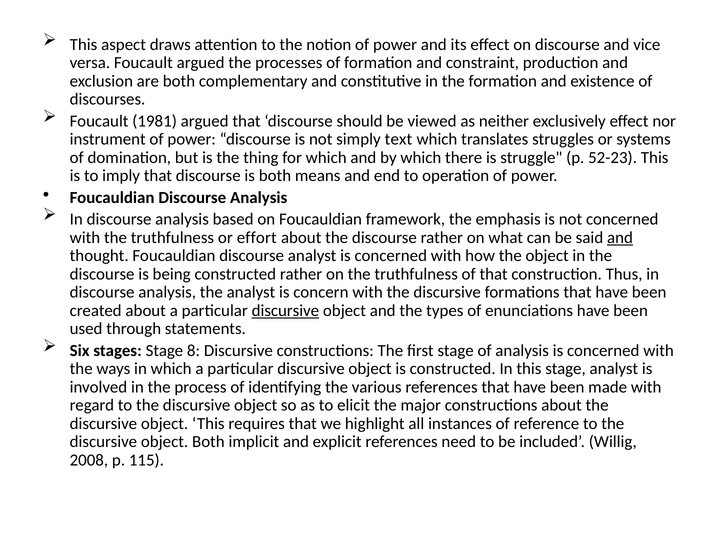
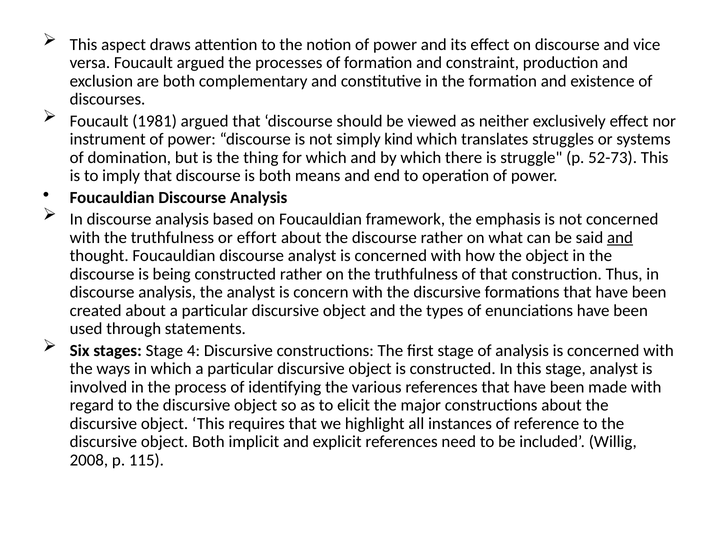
text: text -> kind
52-23: 52-23 -> 52-73
discursive at (285, 311) underline: present -> none
8: 8 -> 4
